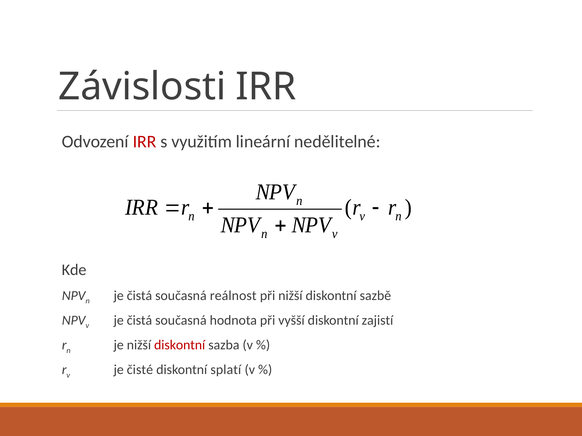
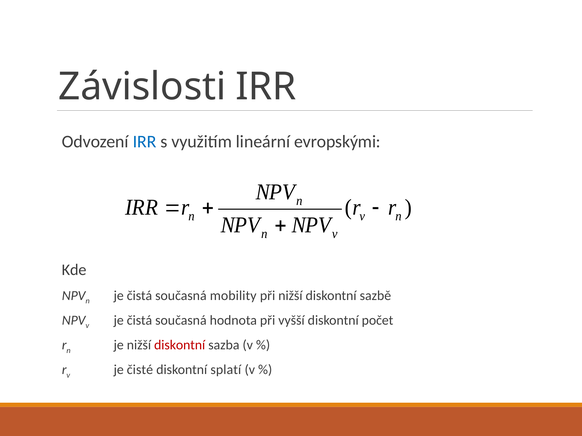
IRR at (145, 142) colour: red -> blue
nedělitelné: nedělitelné -> evropskými
reálnost: reálnost -> mobility
zajistí: zajistí -> počet
